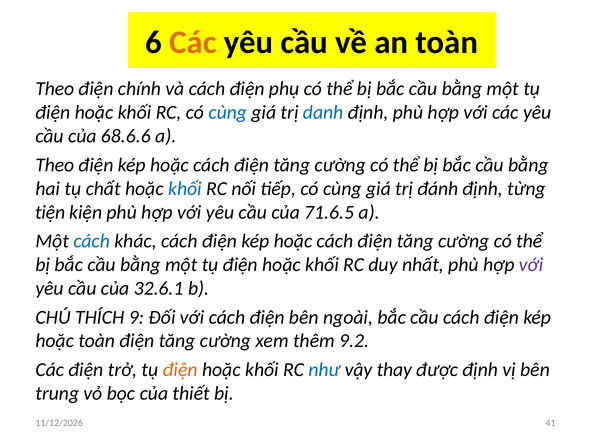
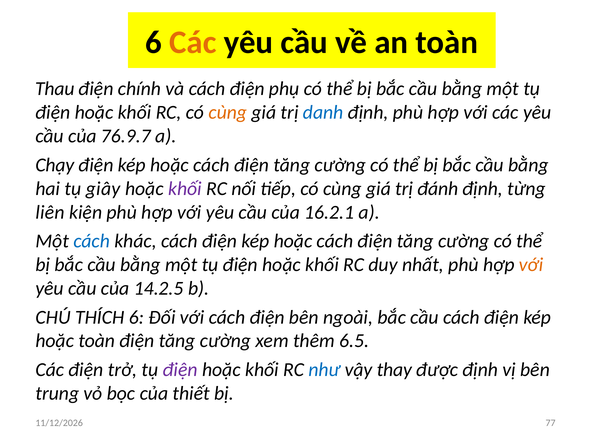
Theo at (55, 89): Theo -> Thau
cùng at (228, 112) colour: blue -> orange
68.6.6: 68.6.6 -> 76.9.7
Theo at (55, 165): Theo -> Chạy
chất: chất -> giây
khối at (185, 189) colour: blue -> purple
tiện: tiện -> liên
71.6.5: 71.6.5 -> 16.2.1
với at (531, 265) colour: purple -> orange
32.6.1: 32.6.1 -> 14.2.5
THÍCH 9: 9 -> 6
9.2: 9.2 -> 6.5
điện at (180, 370) colour: orange -> purple
41: 41 -> 77
